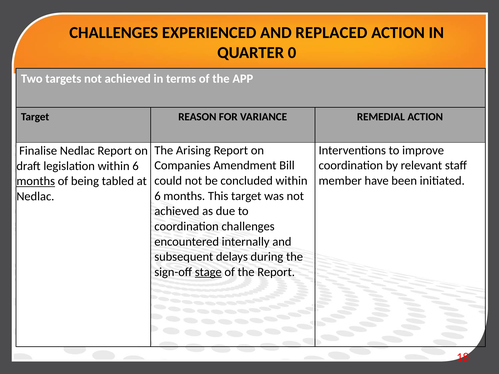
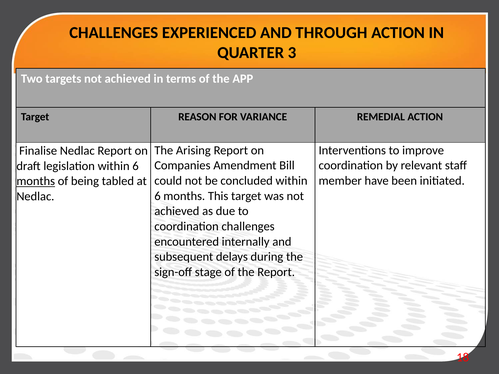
REPLACED: REPLACED -> THROUGH
0: 0 -> 3
stage underline: present -> none
